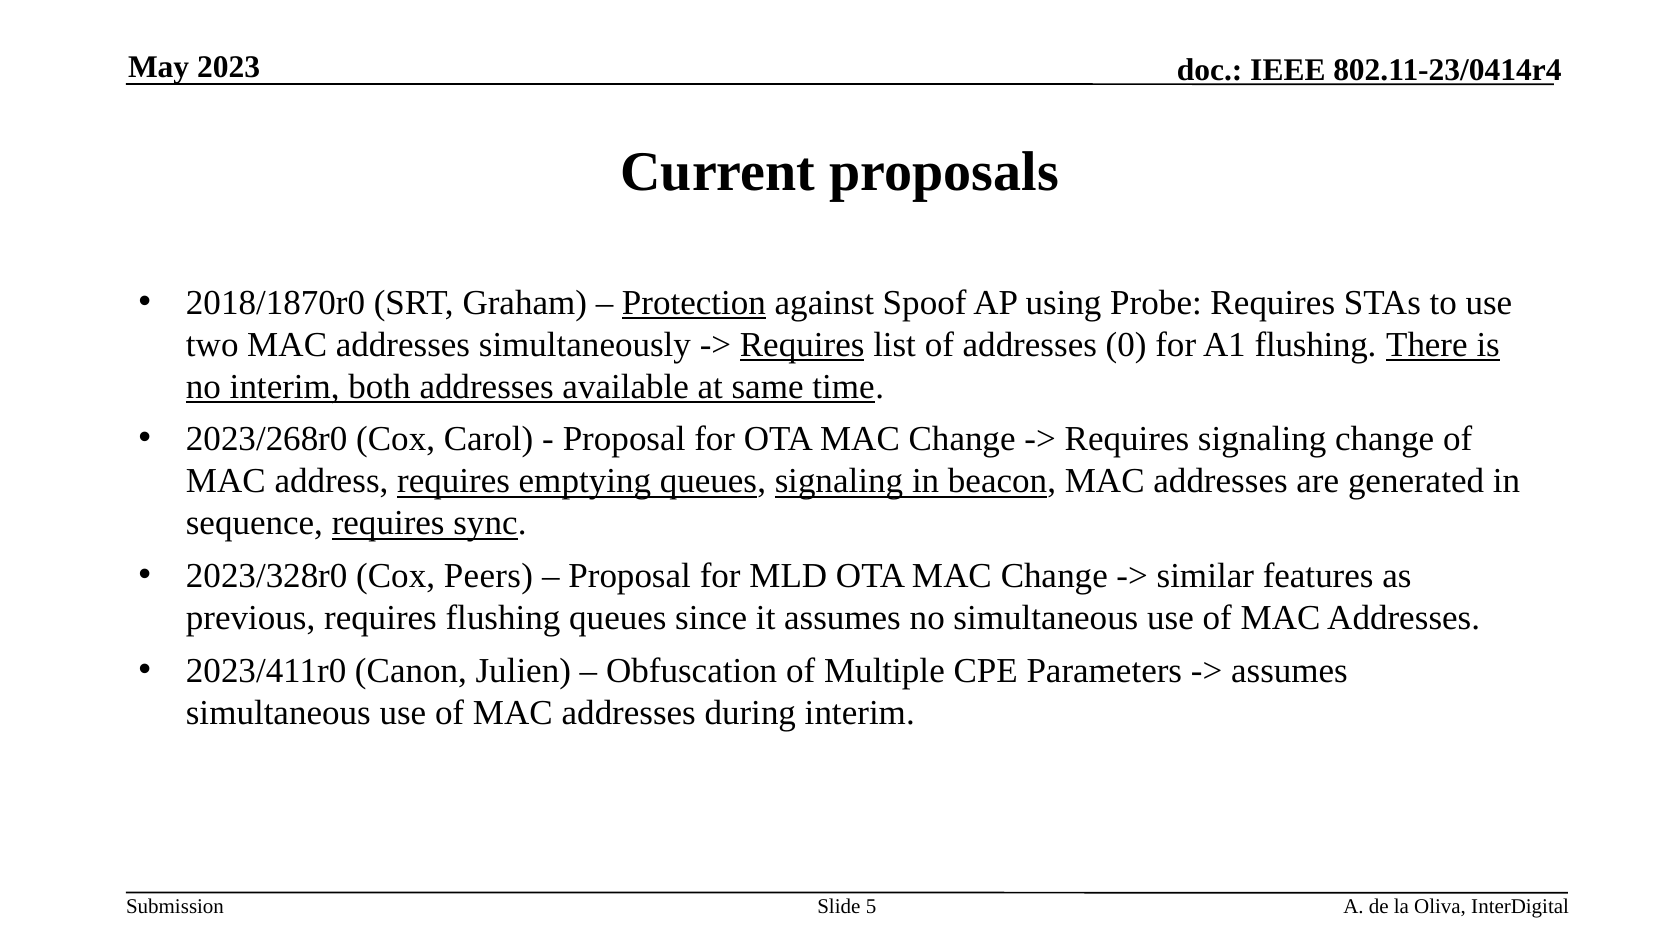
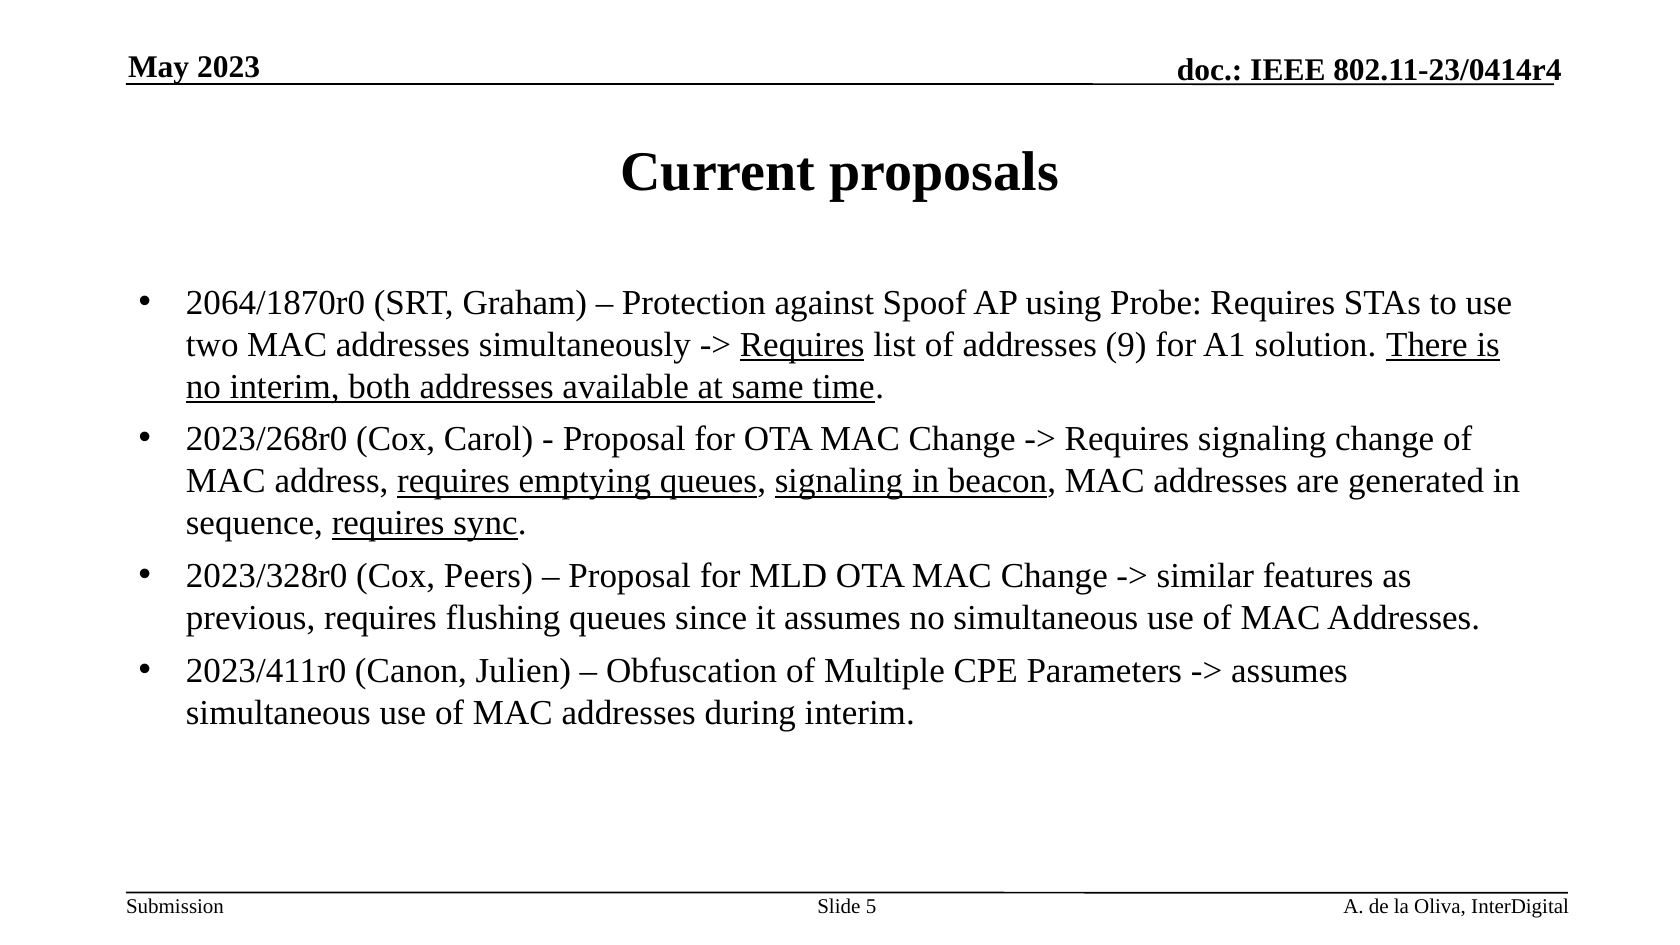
2018/1870r0: 2018/1870r0 -> 2064/1870r0
Protection underline: present -> none
0: 0 -> 9
A1 flushing: flushing -> solution
